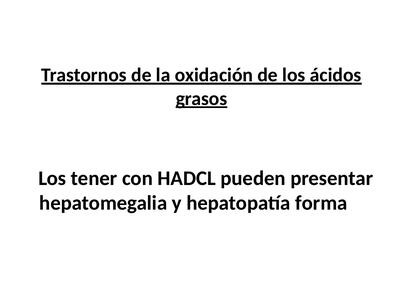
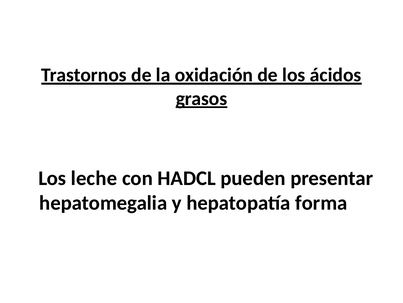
tener: tener -> leche
